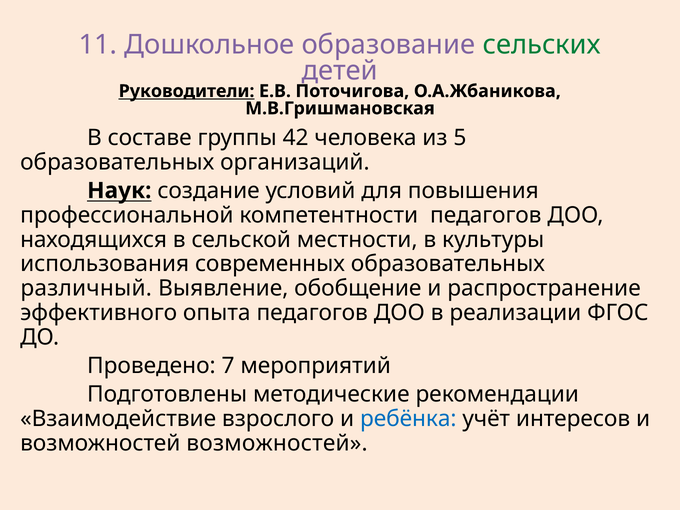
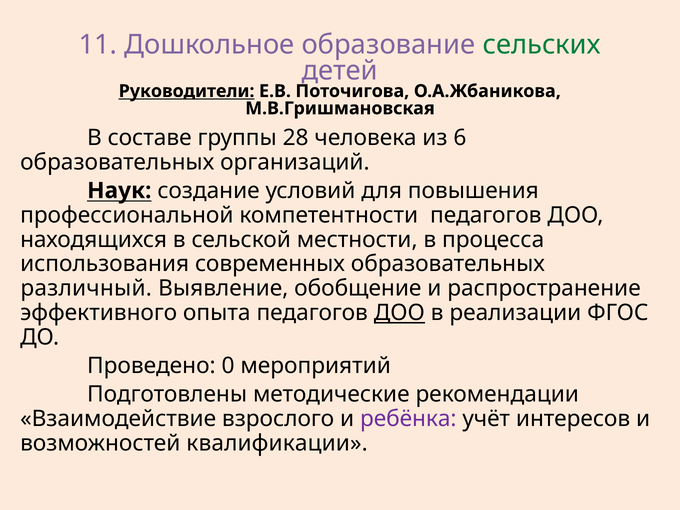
42: 42 -> 28
5: 5 -> 6
культуры: культуры -> процесса
ДОО at (399, 313) underline: none -> present
7: 7 -> 0
ребёнка colour: blue -> purple
возможностей возможностей: возможностей -> квалификации
